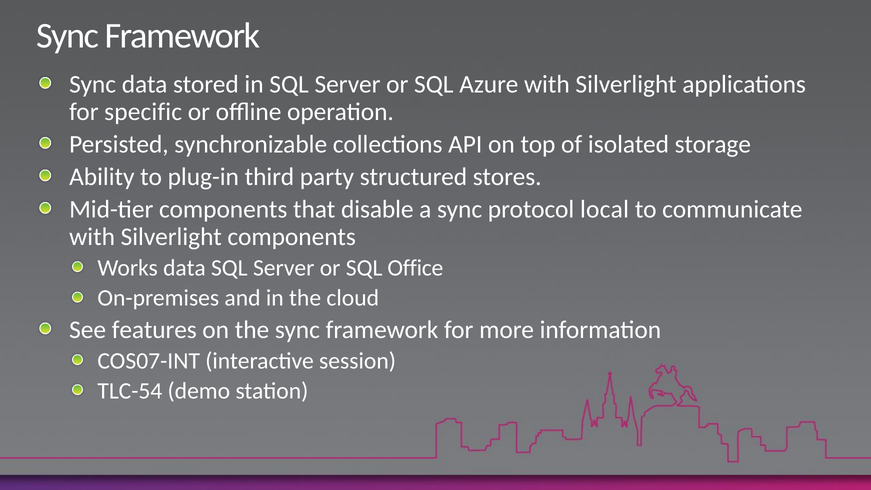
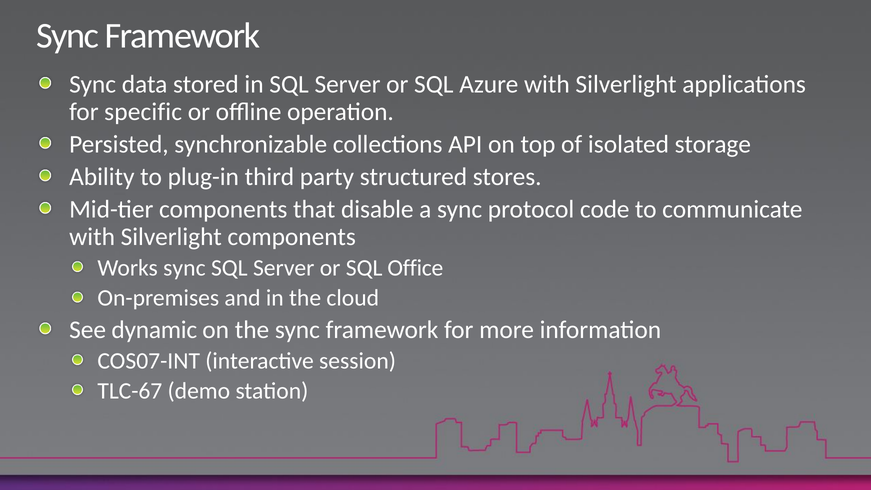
local: local -> code
Works data: data -> sync
features: features -> dynamic
TLC-54: TLC-54 -> TLC-67
